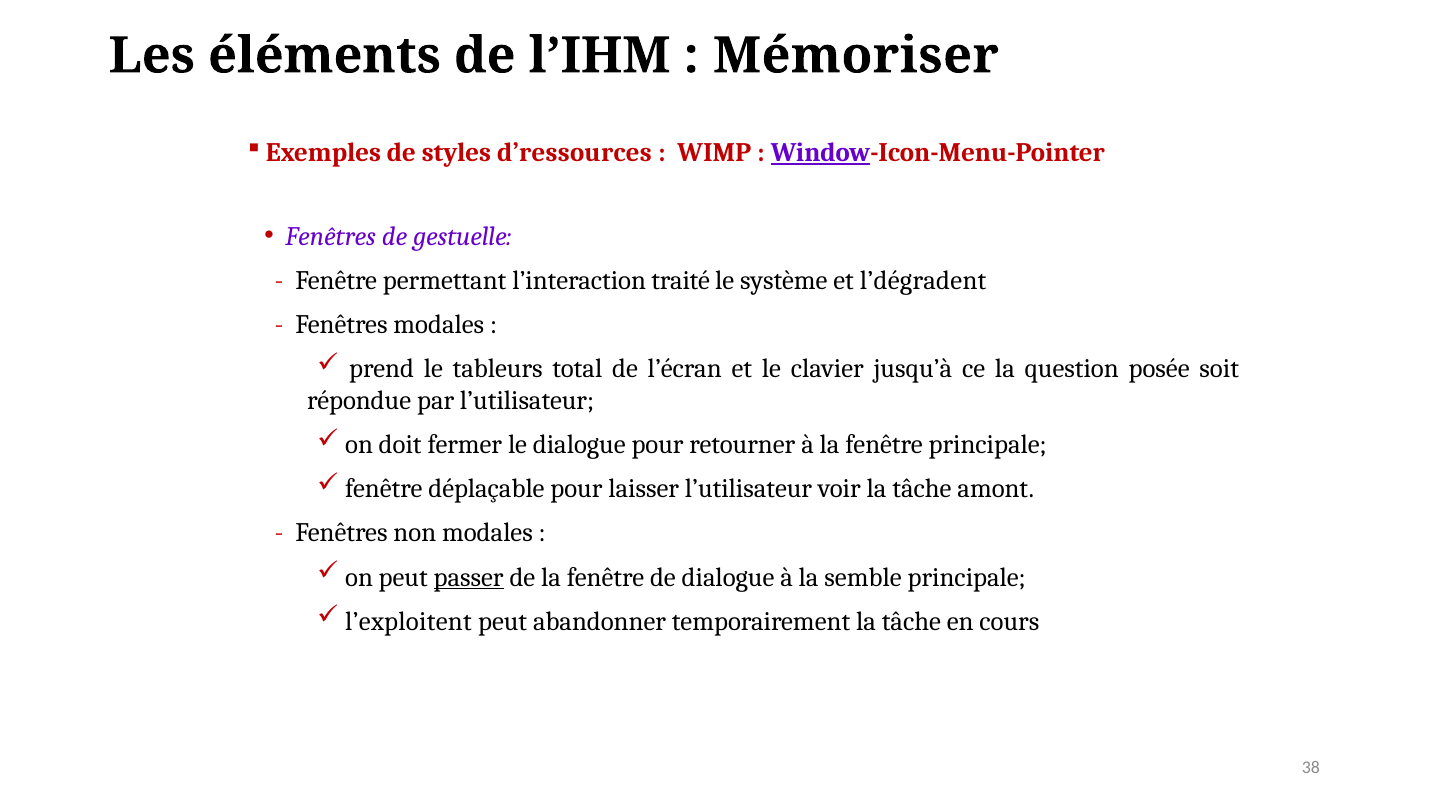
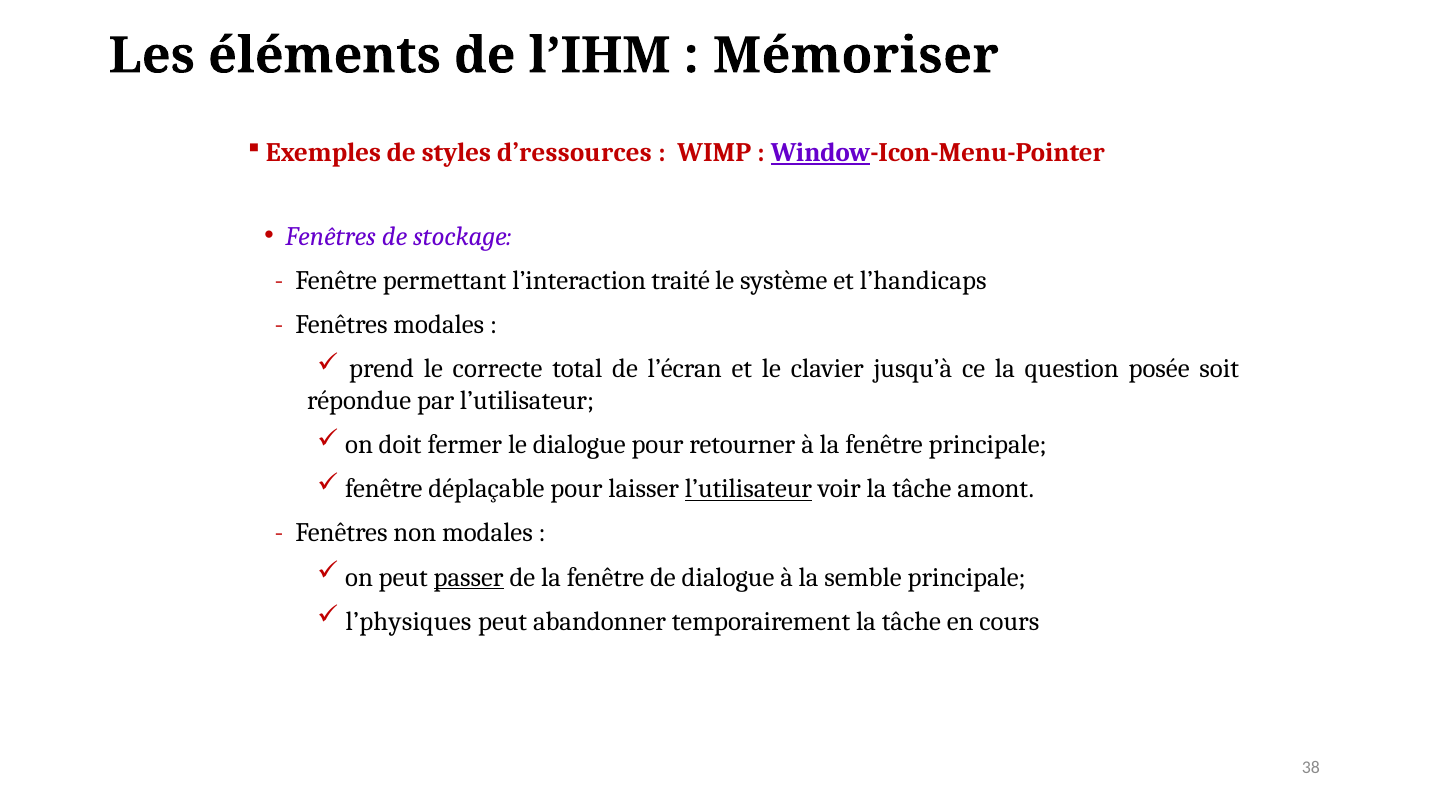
gestuelle: gestuelle -> stockage
l’dégradent: l’dégradent -> l’handicaps
tableurs: tableurs -> correcte
l’utilisateur at (749, 489) underline: none -> present
l’exploitent: l’exploitent -> l’physiques
